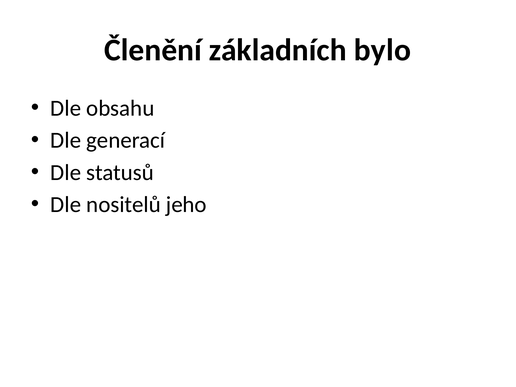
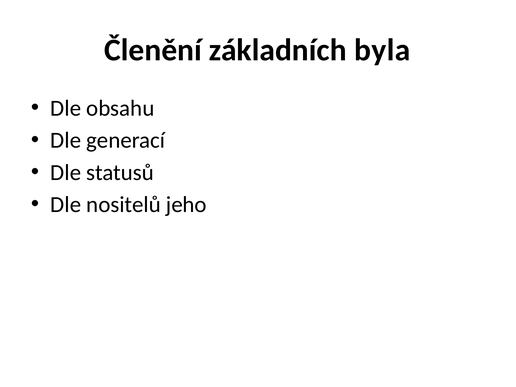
bylo: bylo -> byla
